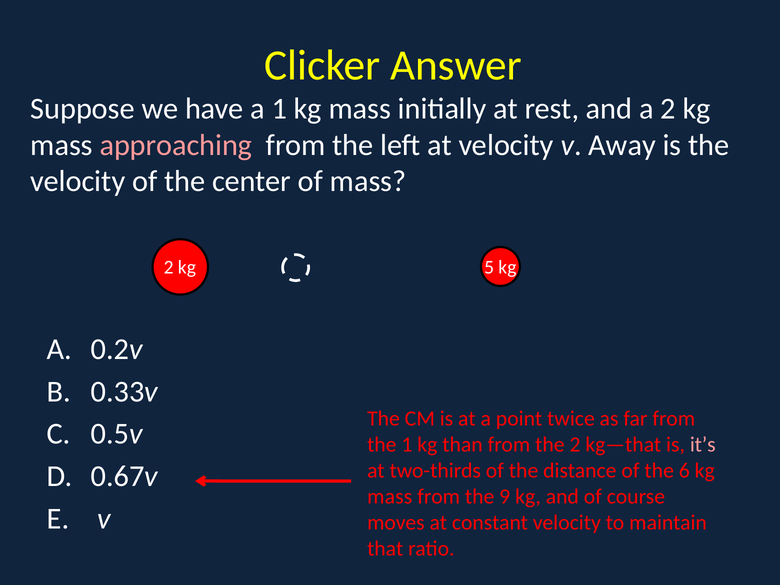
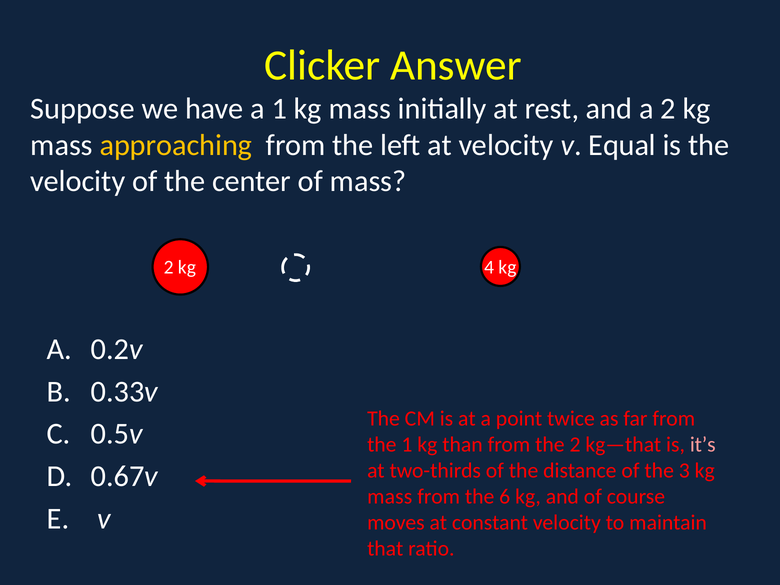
approaching colour: pink -> yellow
Away: Away -> Equal
5: 5 -> 4
6: 6 -> 3
9: 9 -> 6
